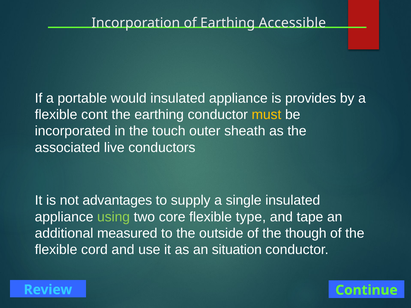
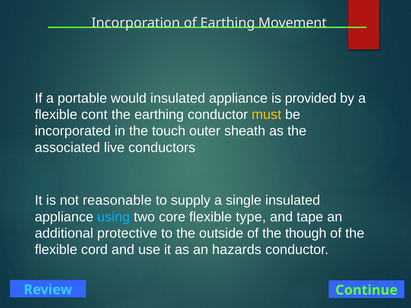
Accessible: Accessible -> Movement
provides: provides -> provided
advantages: advantages -> reasonable
using colour: light green -> light blue
measured: measured -> protective
situation: situation -> hazards
